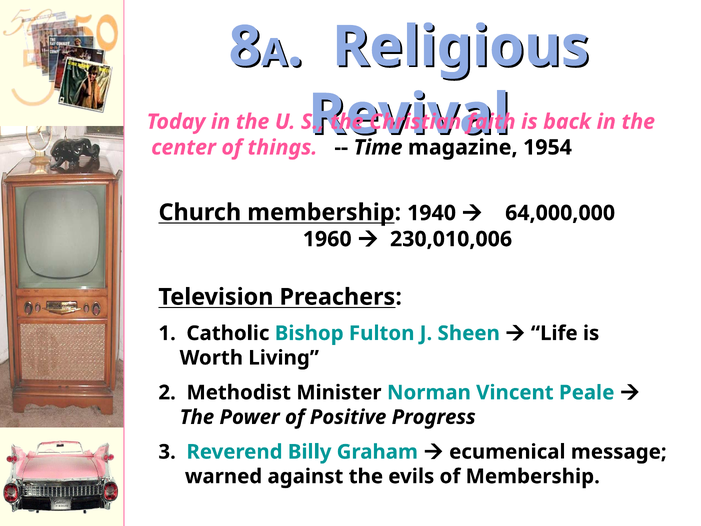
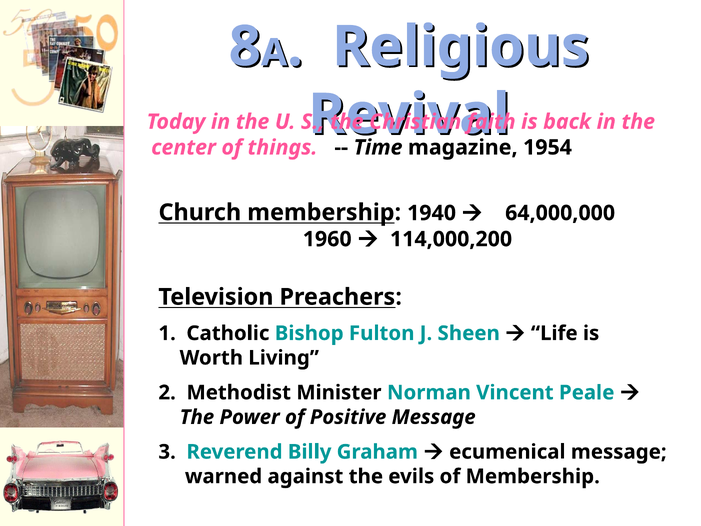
230,010,006: 230,010,006 -> 114,000,200
Positive Progress: Progress -> Message
